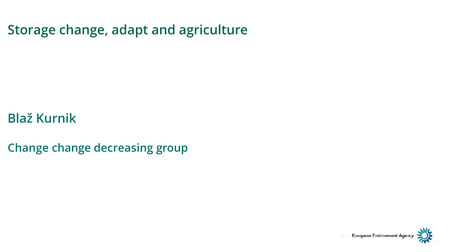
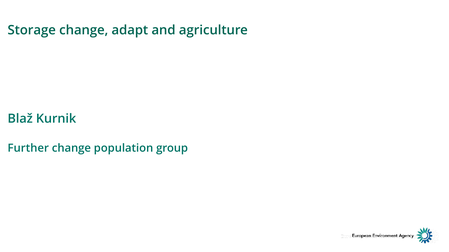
Change at (28, 148): Change -> Further
decreasing: decreasing -> population
